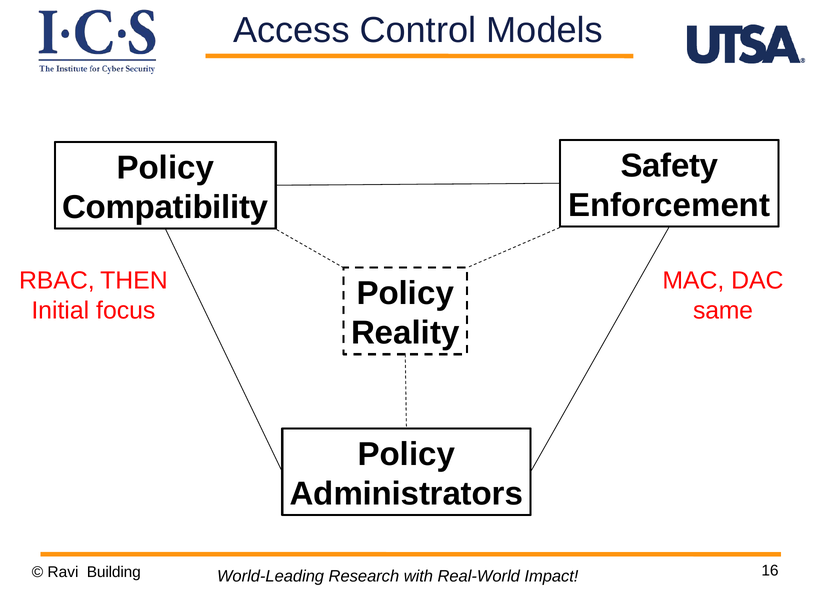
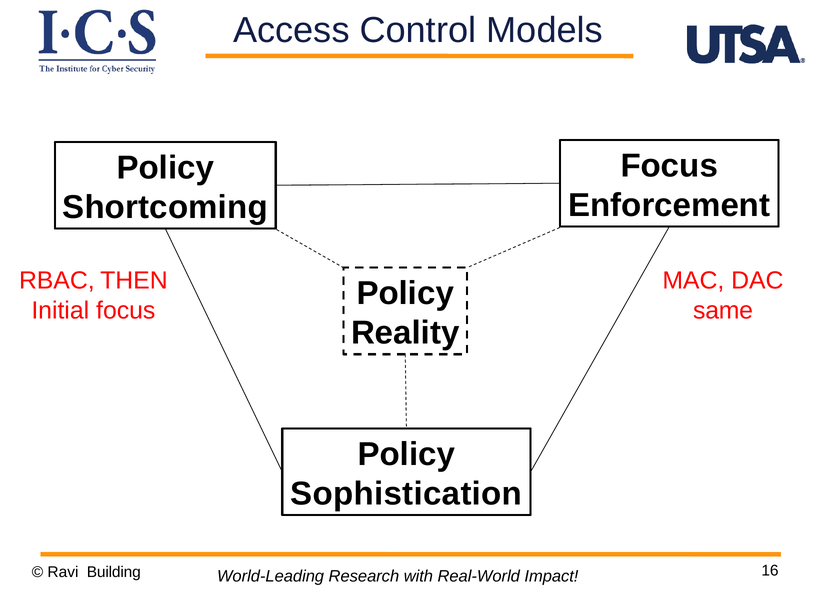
Safety at (669, 166): Safety -> Focus
Compatibility: Compatibility -> Shortcoming
Administrators: Administrators -> Sophistication
